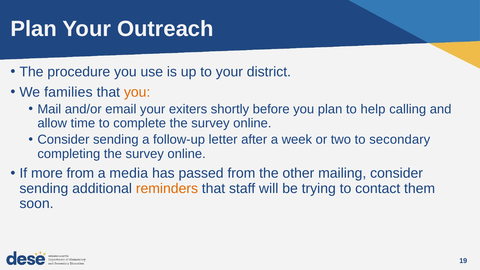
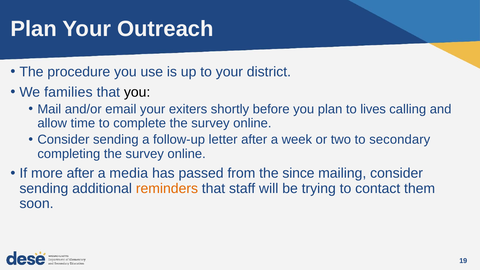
you at (137, 92) colour: orange -> black
help: help -> lives
more from: from -> after
other: other -> since
